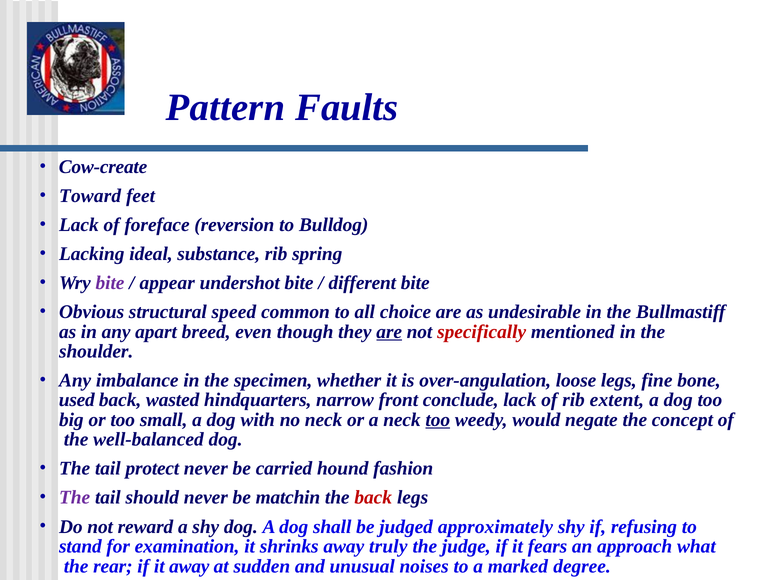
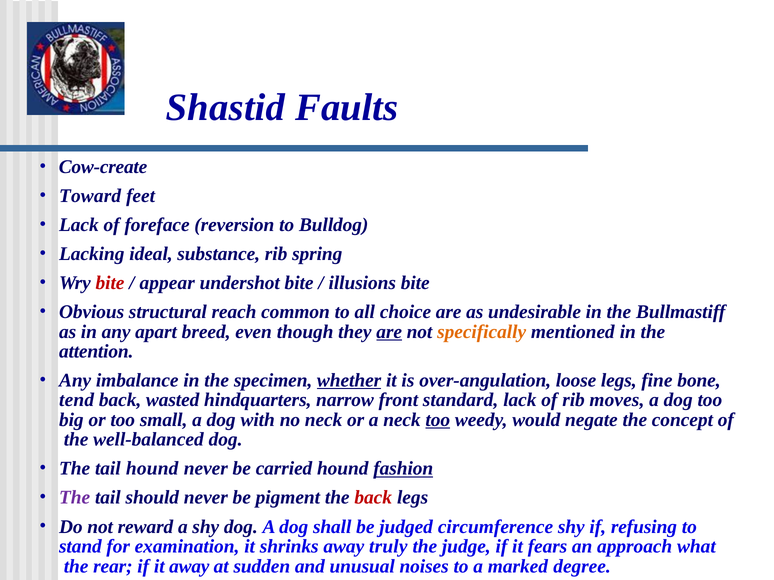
Pattern: Pattern -> Shastid
bite at (110, 283) colour: purple -> red
different: different -> illusions
speed: speed -> reach
specifically colour: red -> orange
shoulder: shoulder -> attention
whether underline: none -> present
used: used -> tend
conclude: conclude -> standard
extent: extent -> moves
tail protect: protect -> hound
fashion underline: none -> present
matchin: matchin -> pigment
approximately: approximately -> circumference
